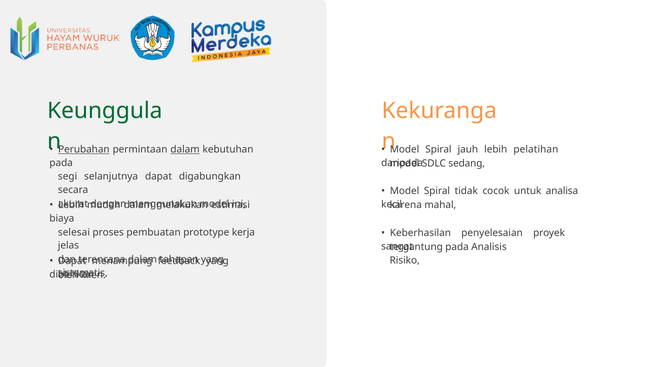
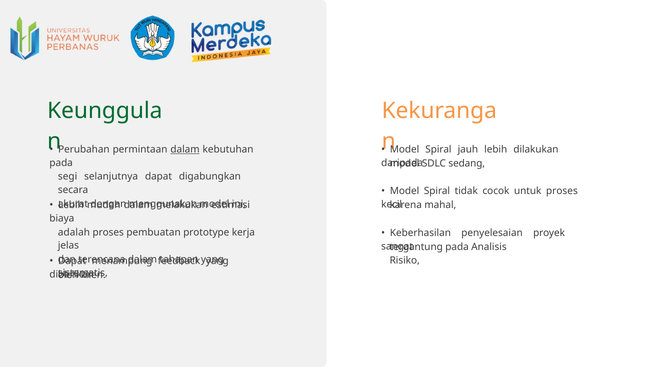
Perubahan underline: present -> none
pelatihan: pelatihan -> dilakukan
untuk analisa: analisa -> proses
selesai: selesai -> adalah
